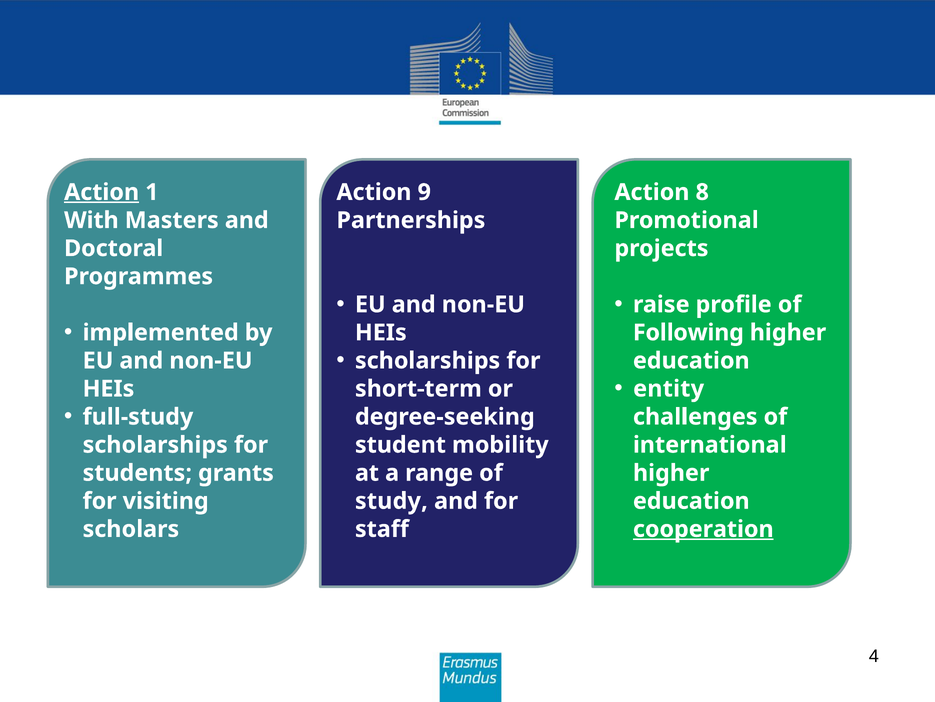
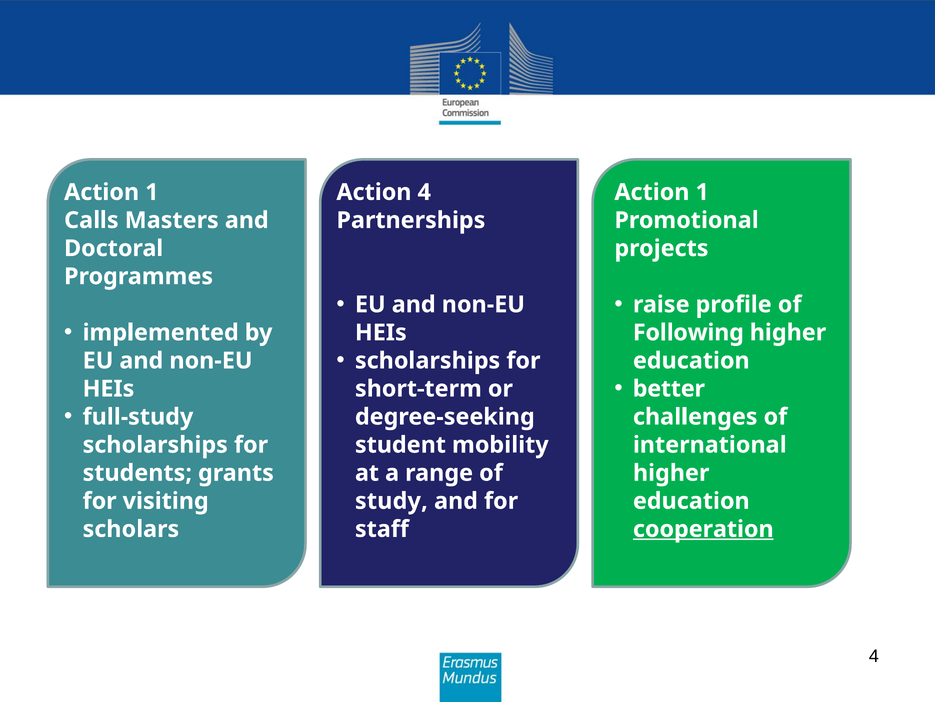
Action at (102, 192) underline: present -> none
Action 9: 9 -> 4
8 at (702, 192): 8 -> 1
With: With -> Calls
entity: entity -> better
